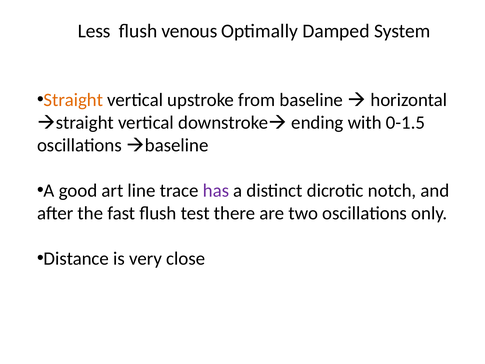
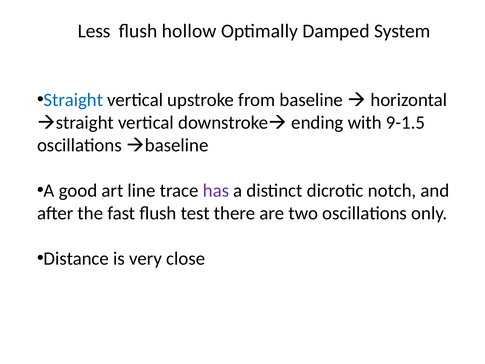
venous: venous -> hollow
Straight colour: orange -> blue
0-1.5: 0-1.5 -> 9-1.5
